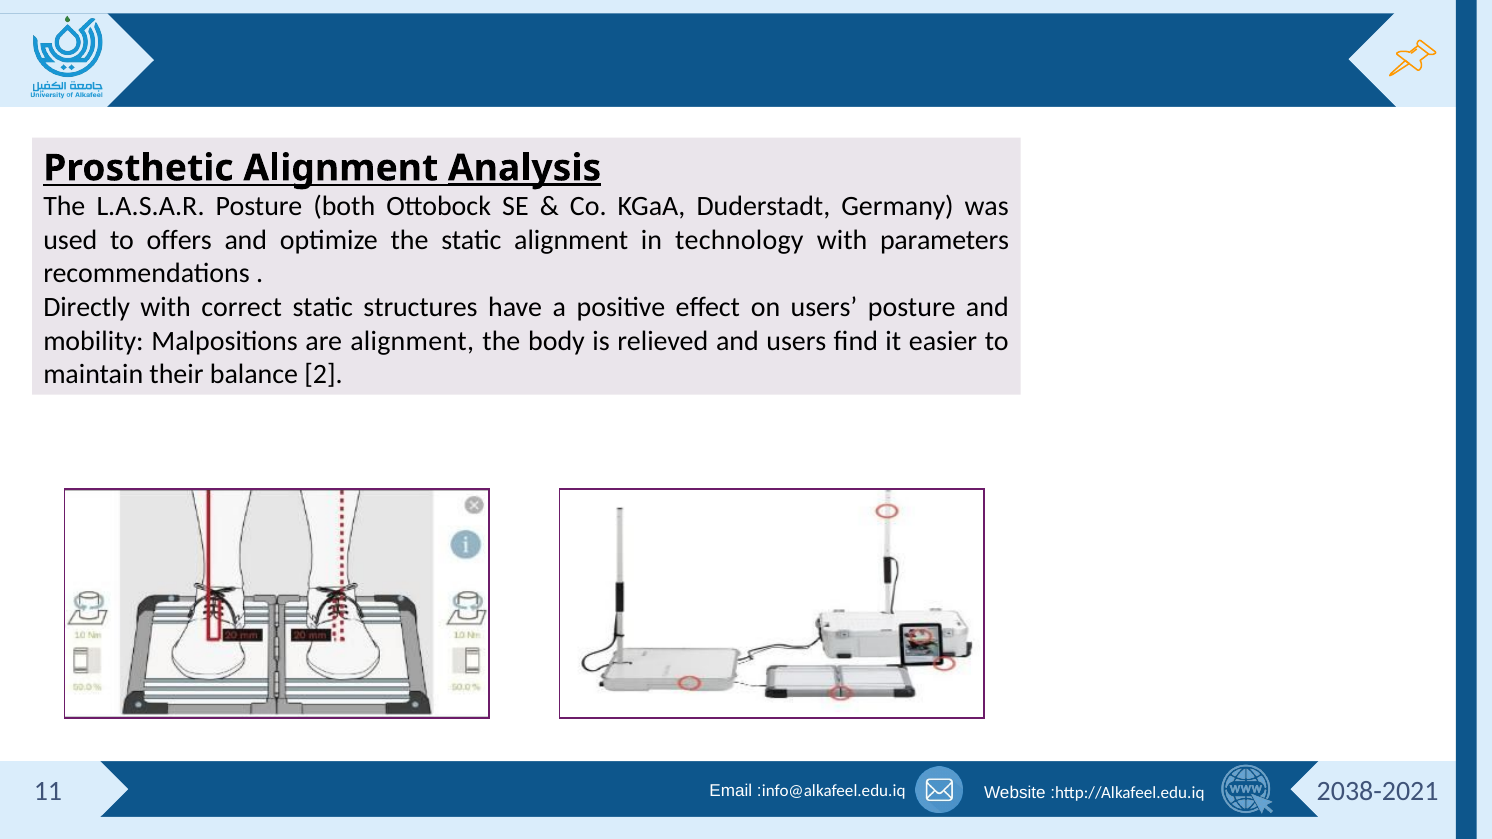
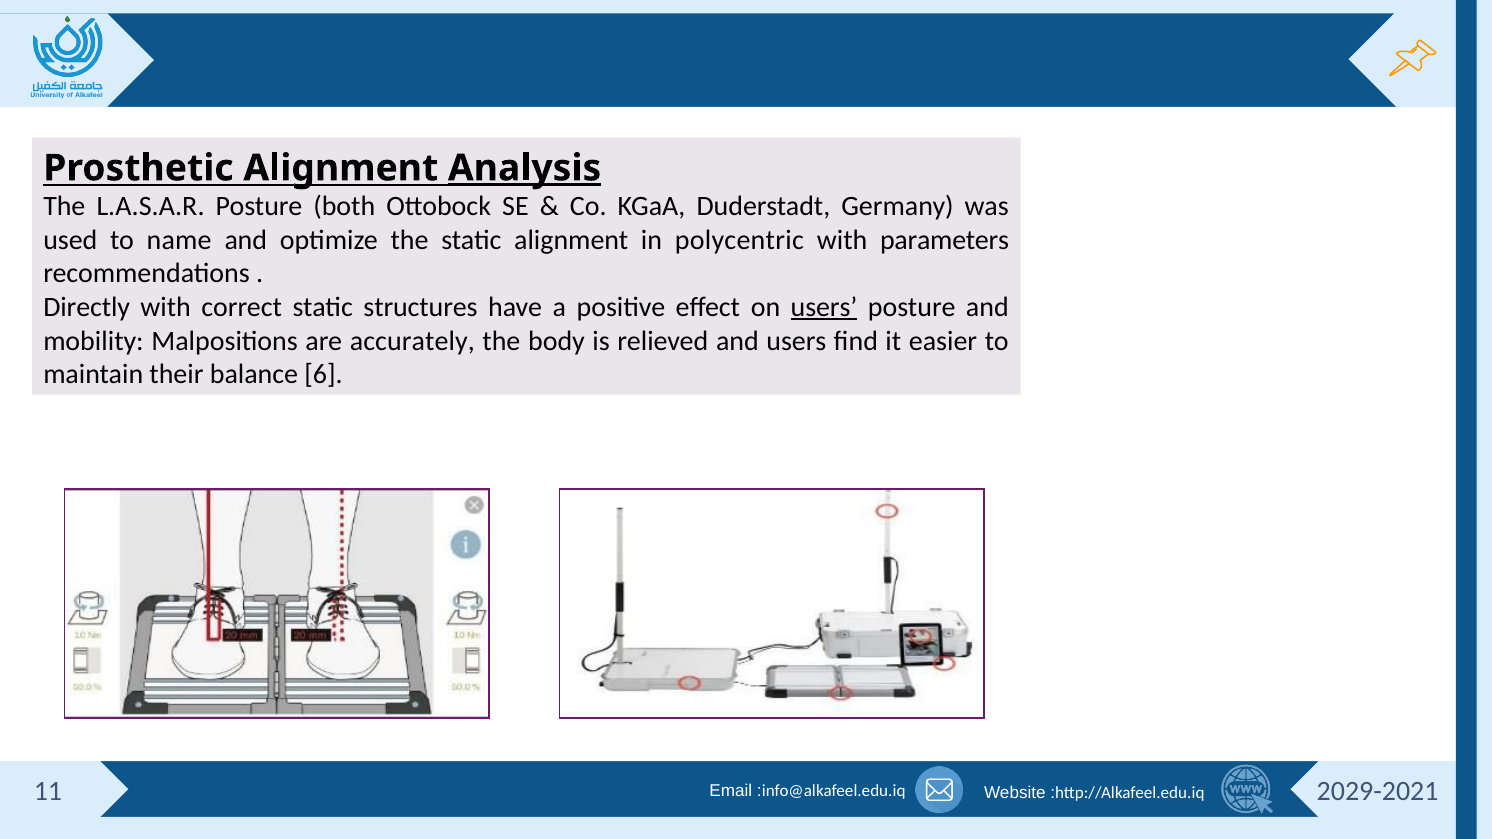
offers: offers -> name
technology: technology -> polycentric
users at (824, 307) underline: none -> present
are alignment: alignment -> accurately
2: 2 -> 6
2038-2021: 2038-2021 -> 2029-2021
